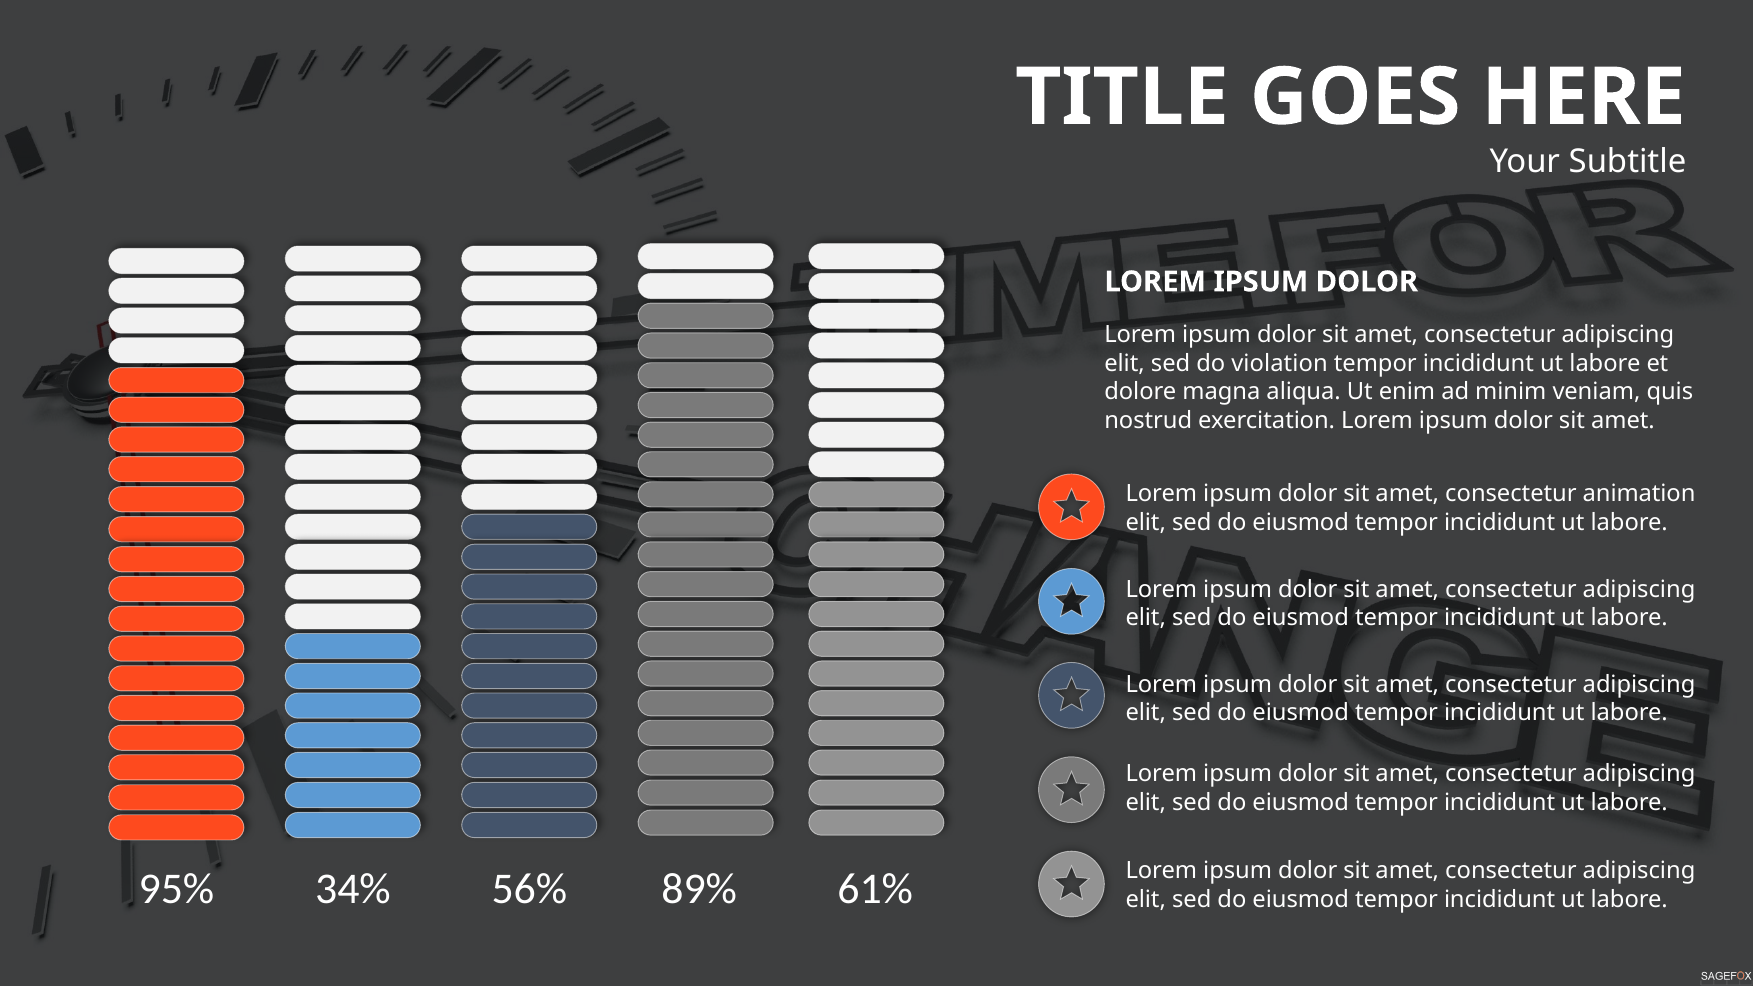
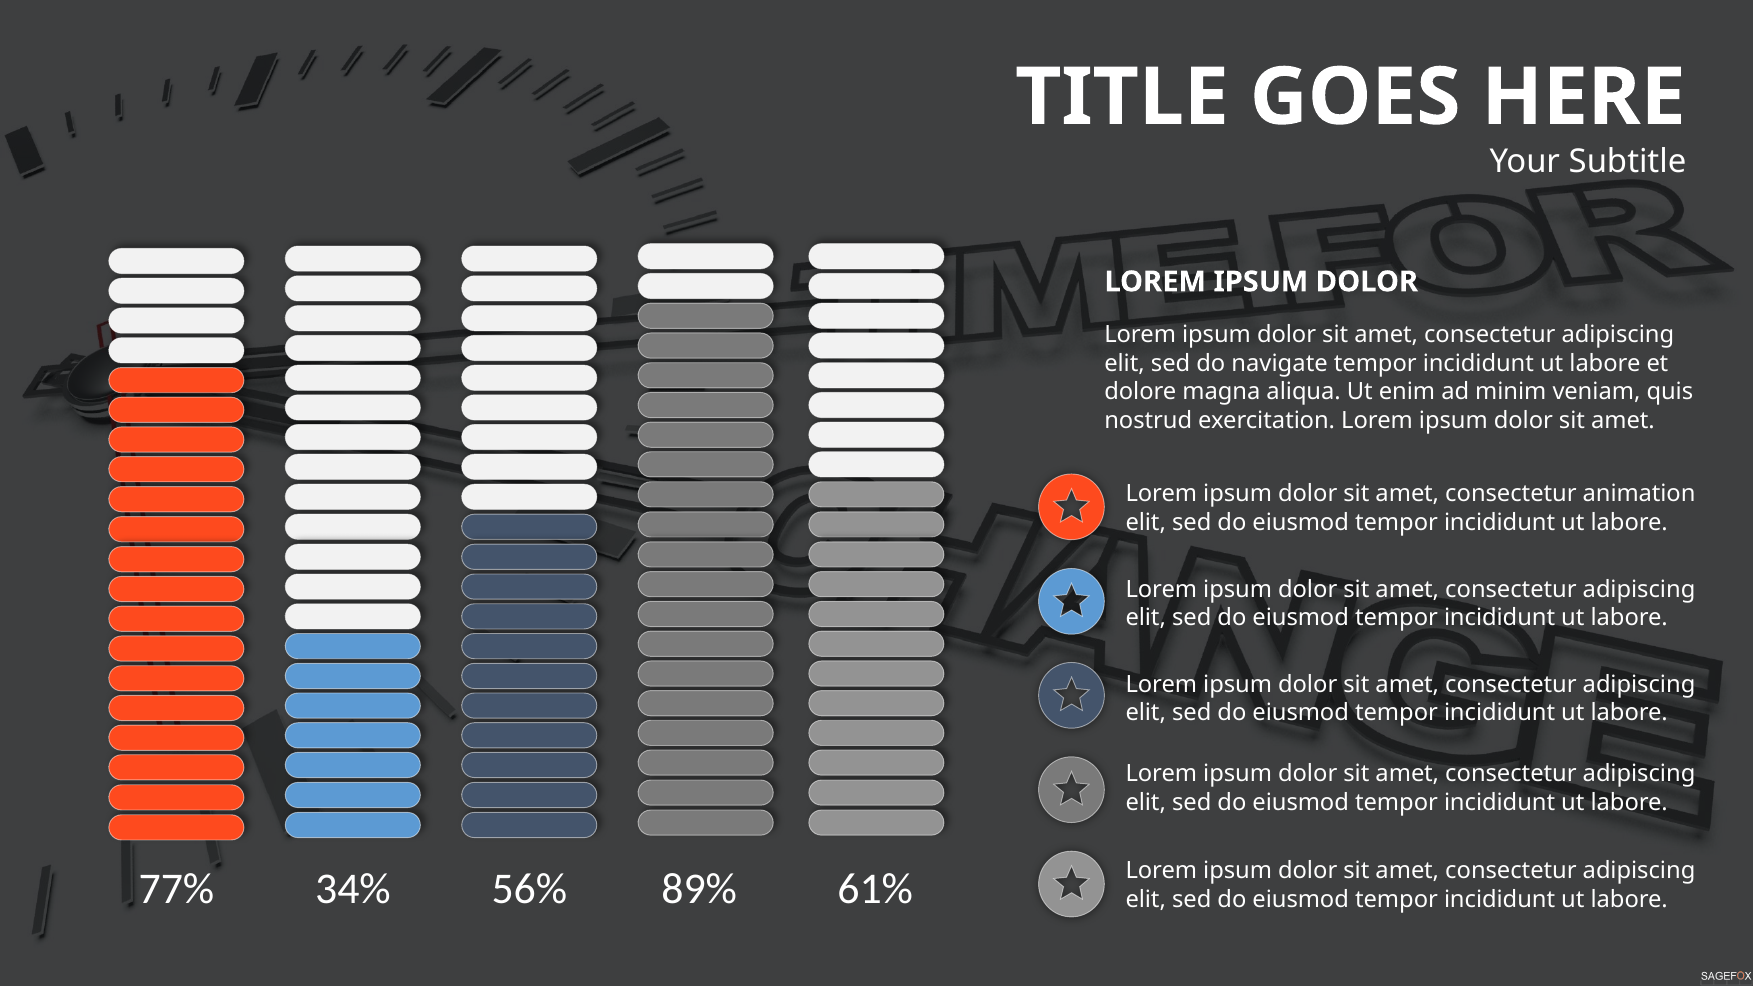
violation: violation -> navigate
95%: 95% -> 77%
